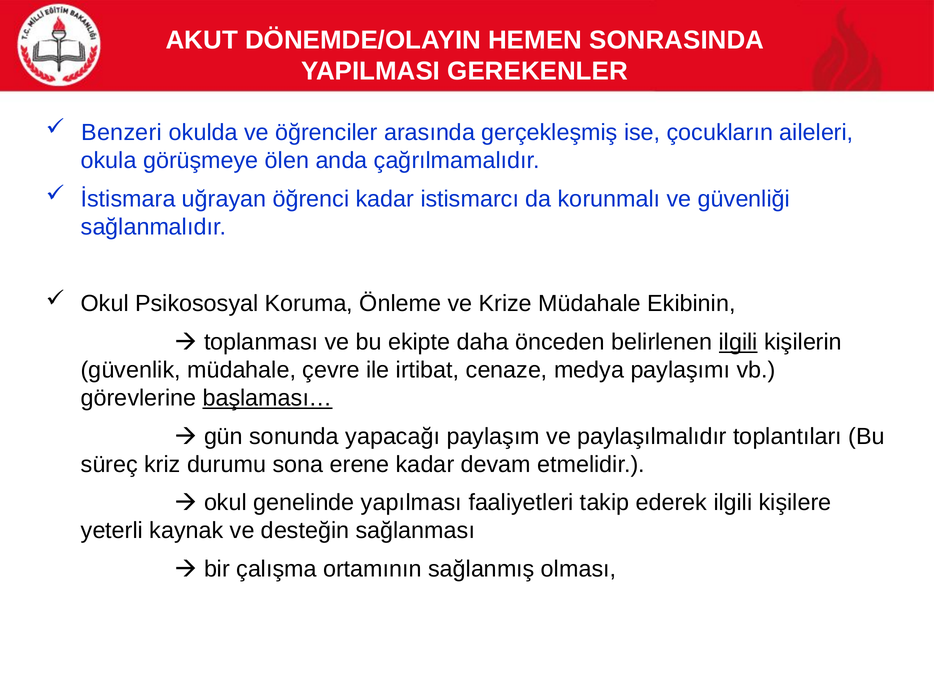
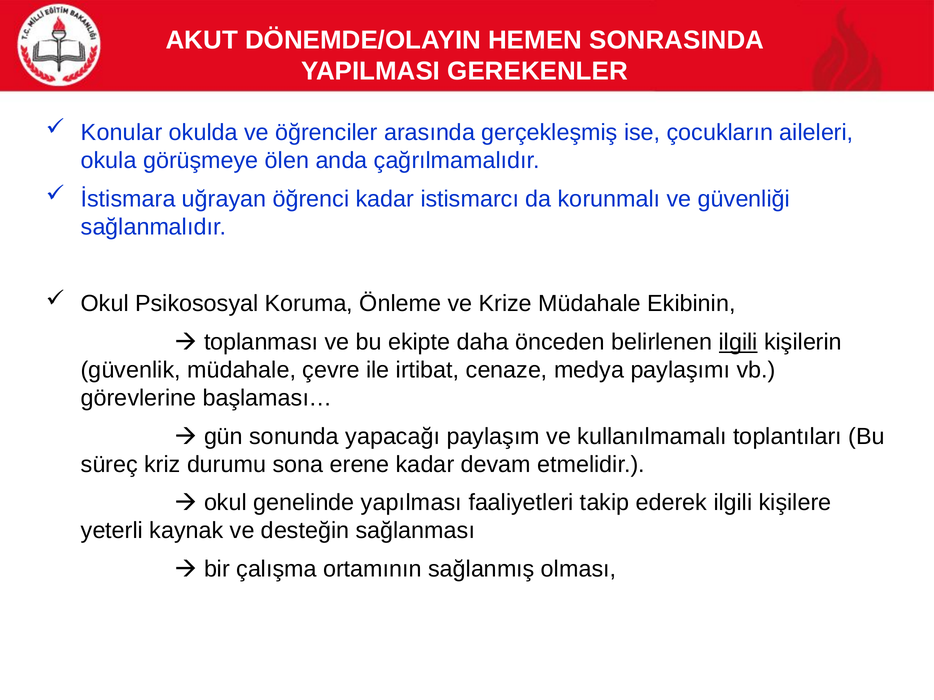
Benzeri: Benzeri -> Konular
başlaması… underline: present -> none
paylaşılmalıdır: paylaşılmalıdır -> kullanılmamalı
